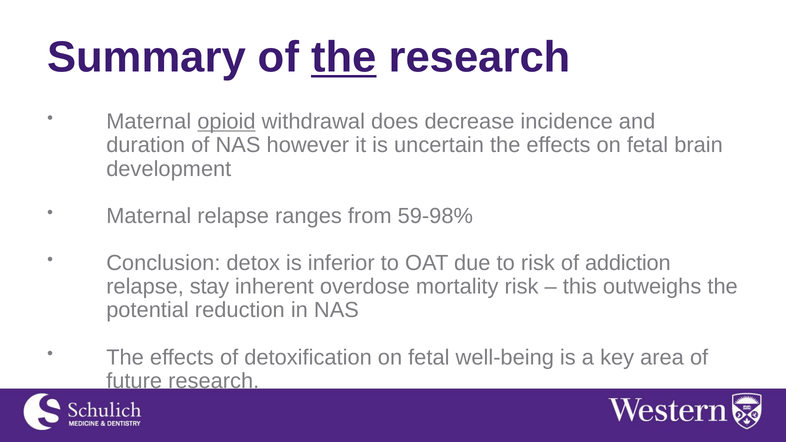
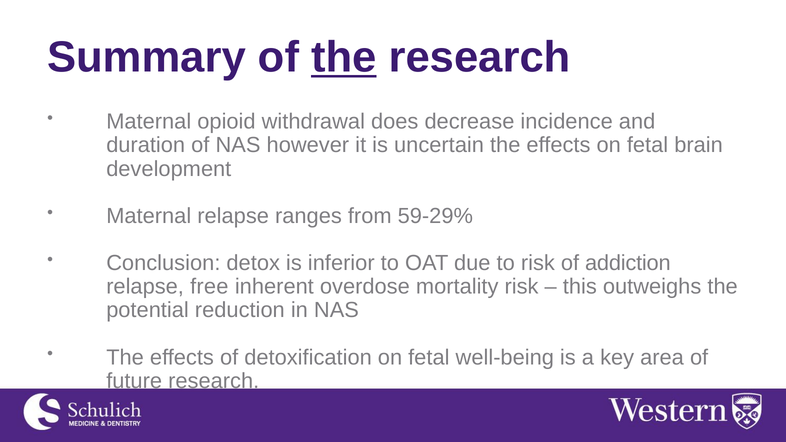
opioid underline: present -> none
59-98%: 59-98% -> 59-29%
stay: stay -> free
